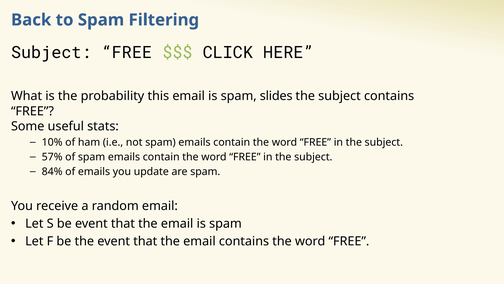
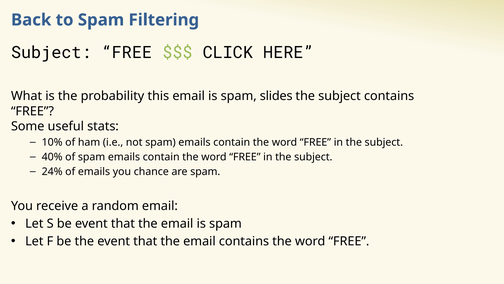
57%: 57% -> 40%
84%: 84% -> 24%
update: update -> chance
